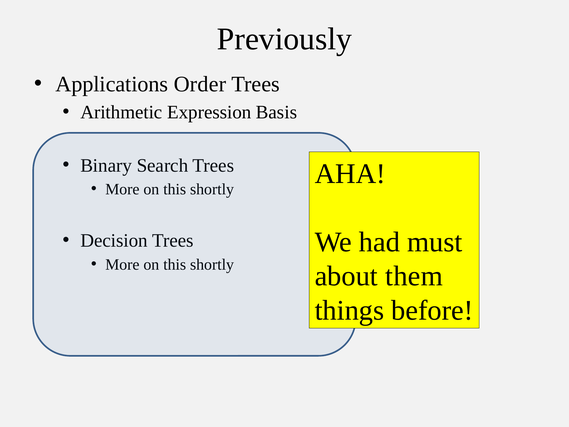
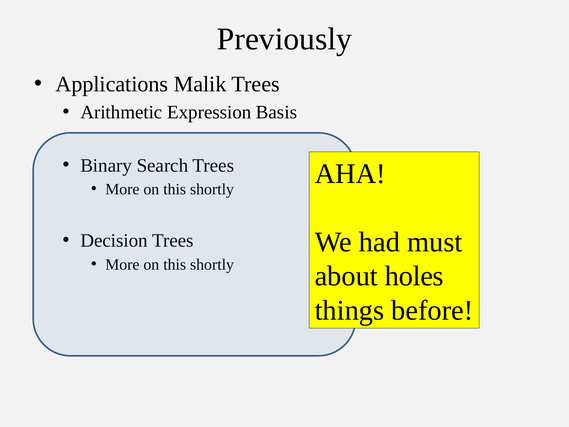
Order: Order -> Malik
them: them -> holes
